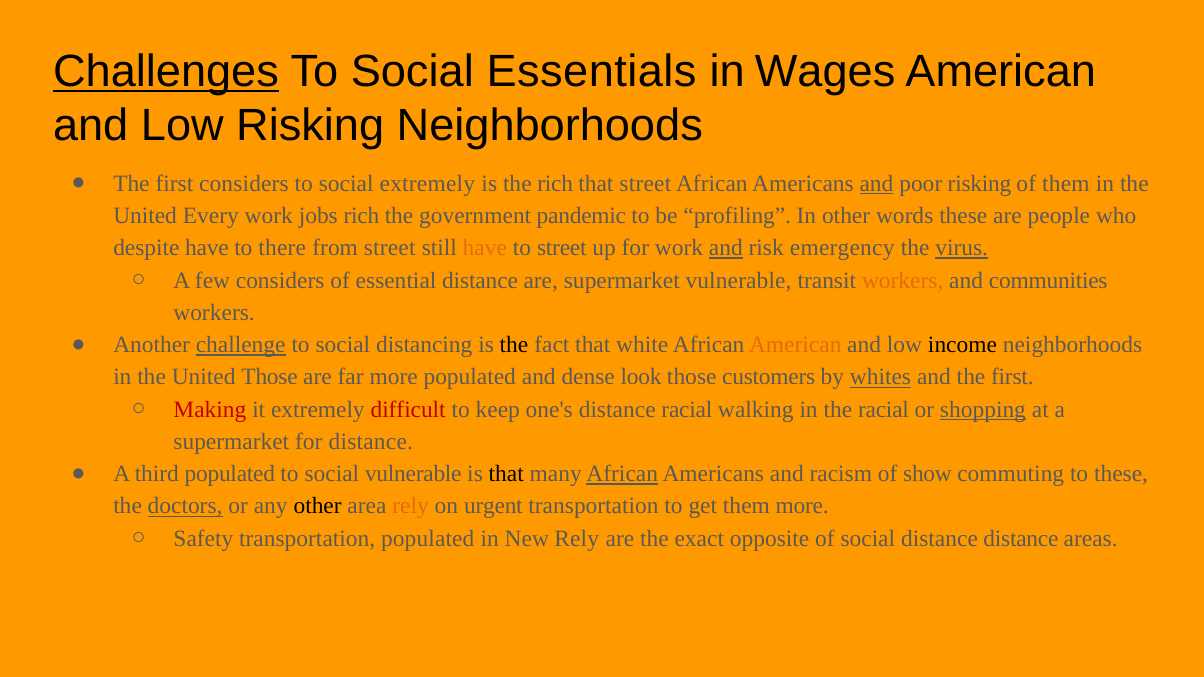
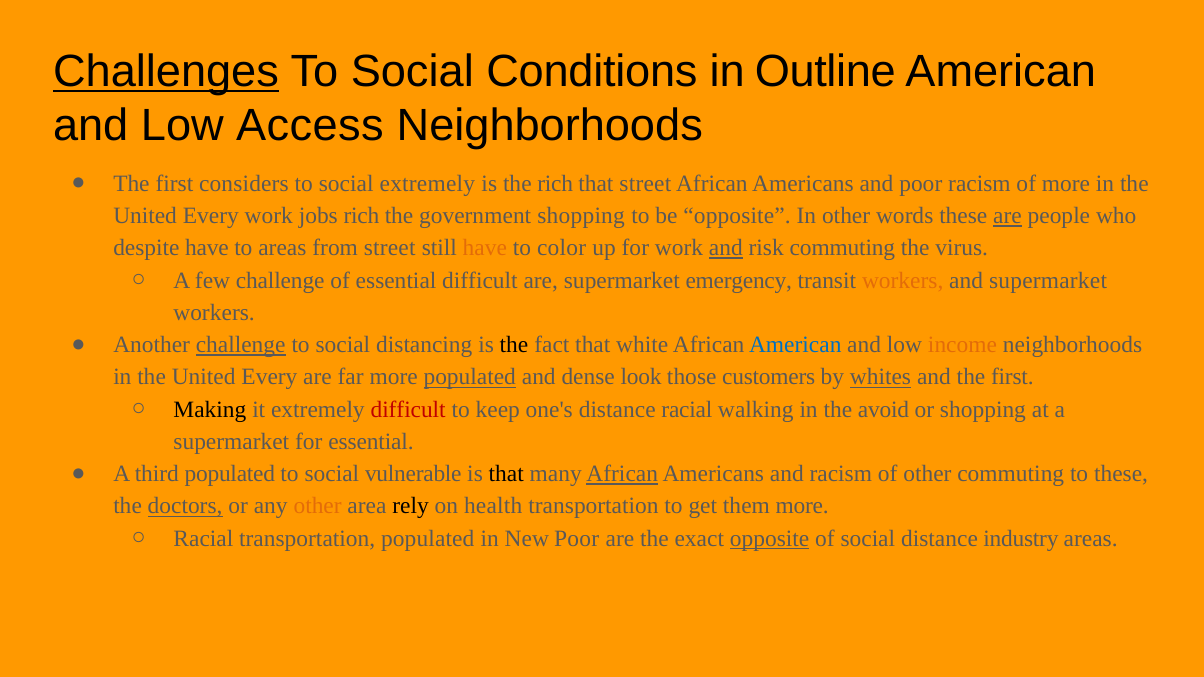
Essentials: Essentials -> Conditions
Wages: Wages -> Outline
Low Risking: Risking -> Access
and at (876, 184) underline: present -> none
poor risking: risking -> racism
of them: them -> more
government pandemic: pandemic -> shopping
be profiling: profiling -> opposite
are at (1007, 216) underline: none -> present
to there: there -> areas
to street: street -> color
risk emergency: emergency -> commuting
virus underline: present -> none
few considers: considers -> challenge
essential distance: distance -> difficult
supermarket vulnerable: vulnerable -> emergency
and communities: communities -> supermarket
American at (795, 345) colour: orange -> blue
income colour: black -> orange
Those at (270, 377): Those -> Every
populated at (470, 377) underline: none -> present
Making colour: red -> black
the racial: racial -> avoid
shopping at (983, 410) underline: present -> none
for distance: distance -> essential
of show: show -> other
other at (318, 506) colour: black -> orange
rely at (411, 506) colour: orange -> black
urgent: urgent -> health
Safety at (203, 539): Safety -> Racial
New Rely: Rely -> Poor
opposite at (770, 539) underline: none -> present
distance distance: distance -> industry
